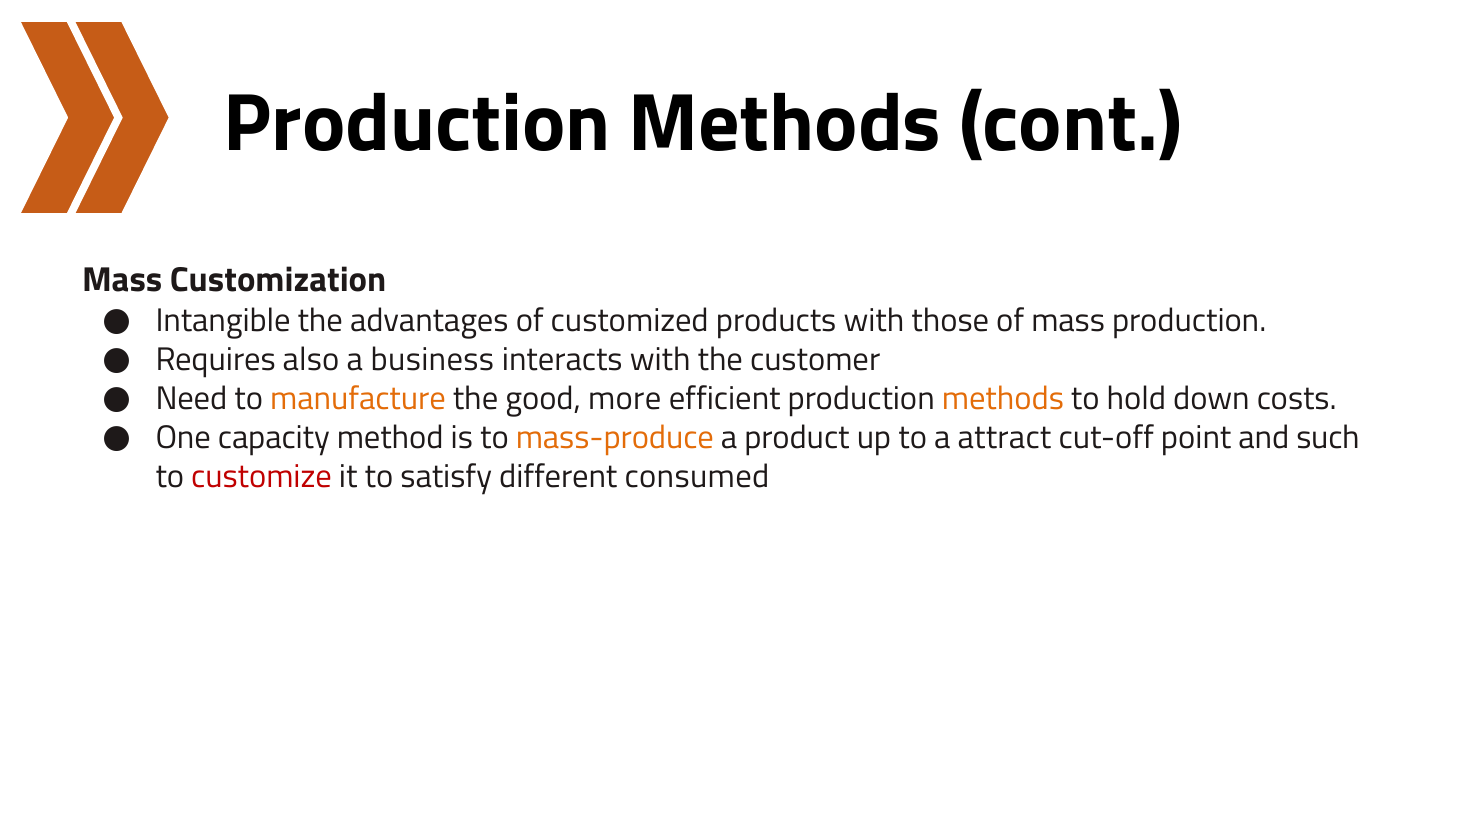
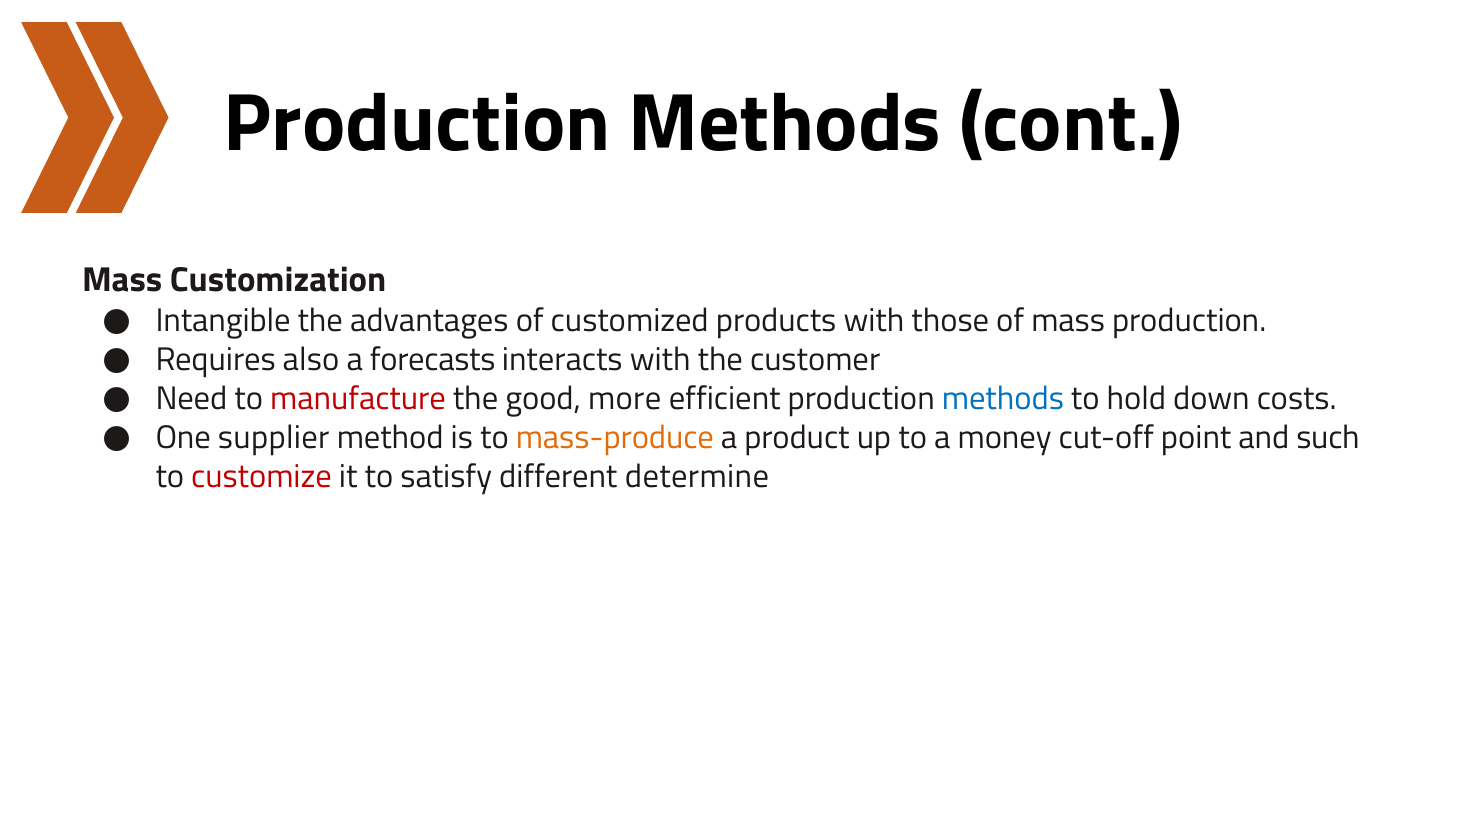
business: business -> forecasts
manufacture colour: orange -> red
methods at (1003, 399) colour: orange -> blue
capacity: capacity -> supplier
attract: attract -> money
consumed: consumed -> determine
